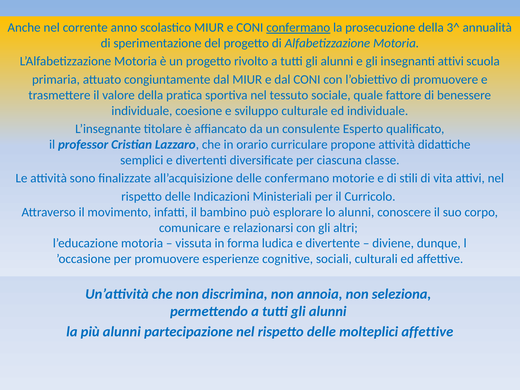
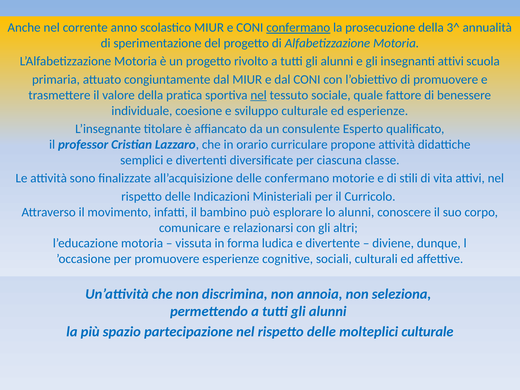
nel at (259, 95) underline: none -> present
ed individuale: individuale -> esperienze
più alunni: alunni -> spazio
molteplici affettive: affettive -> culturale
